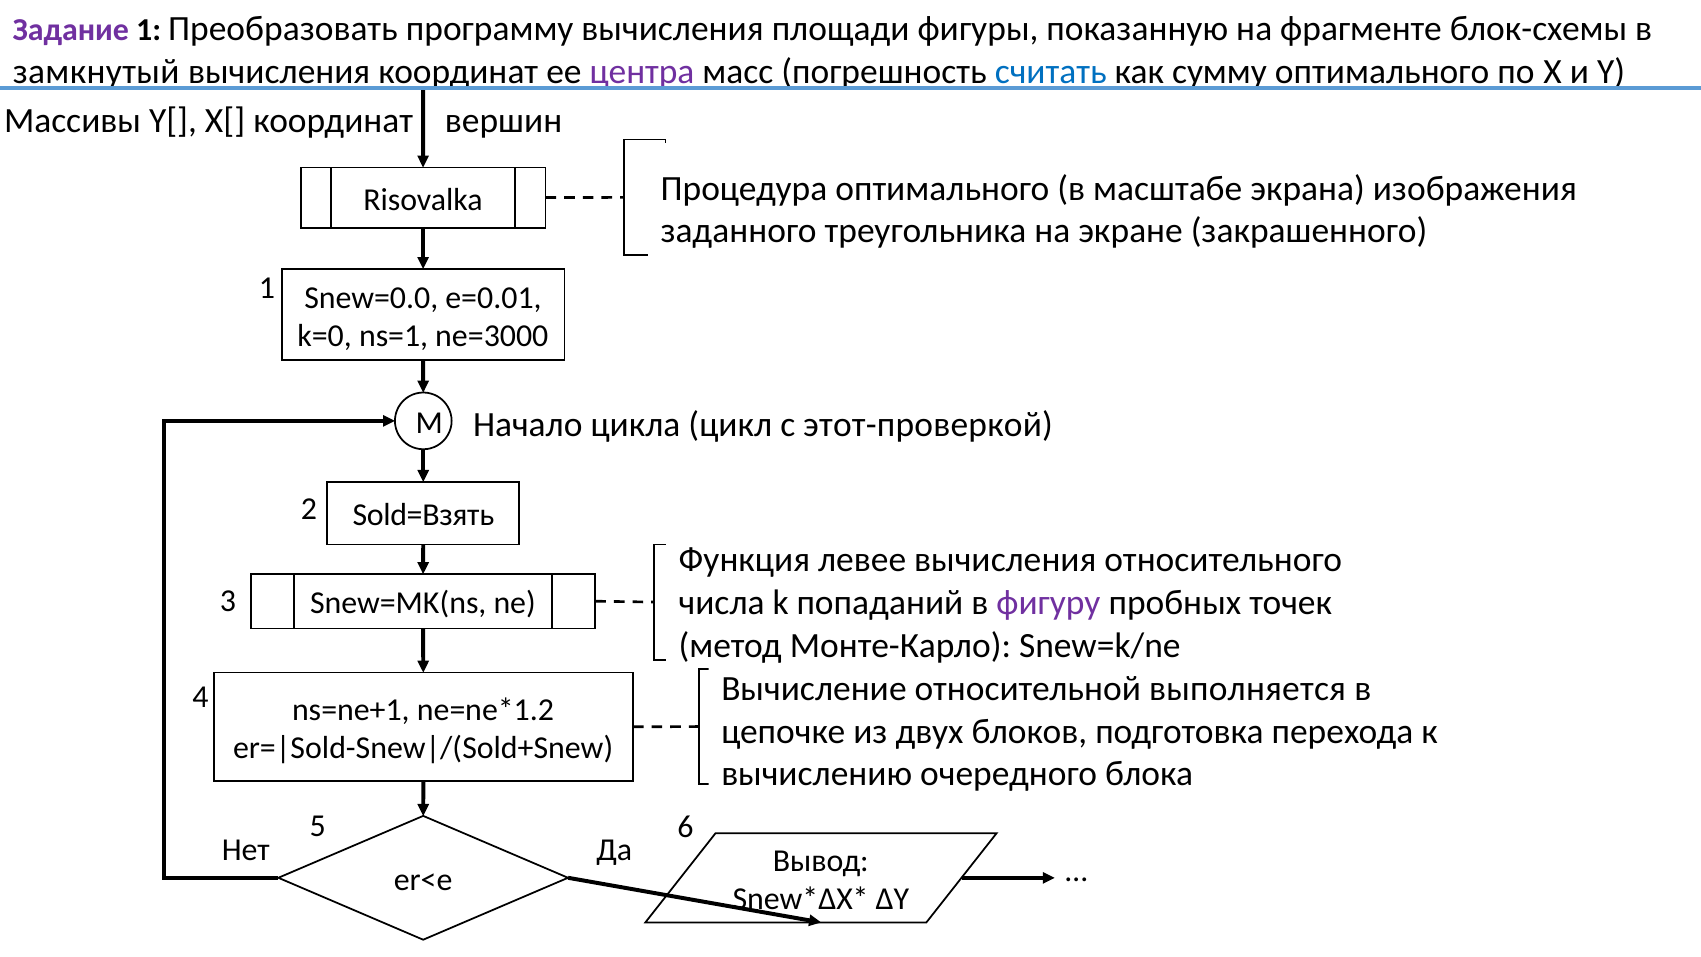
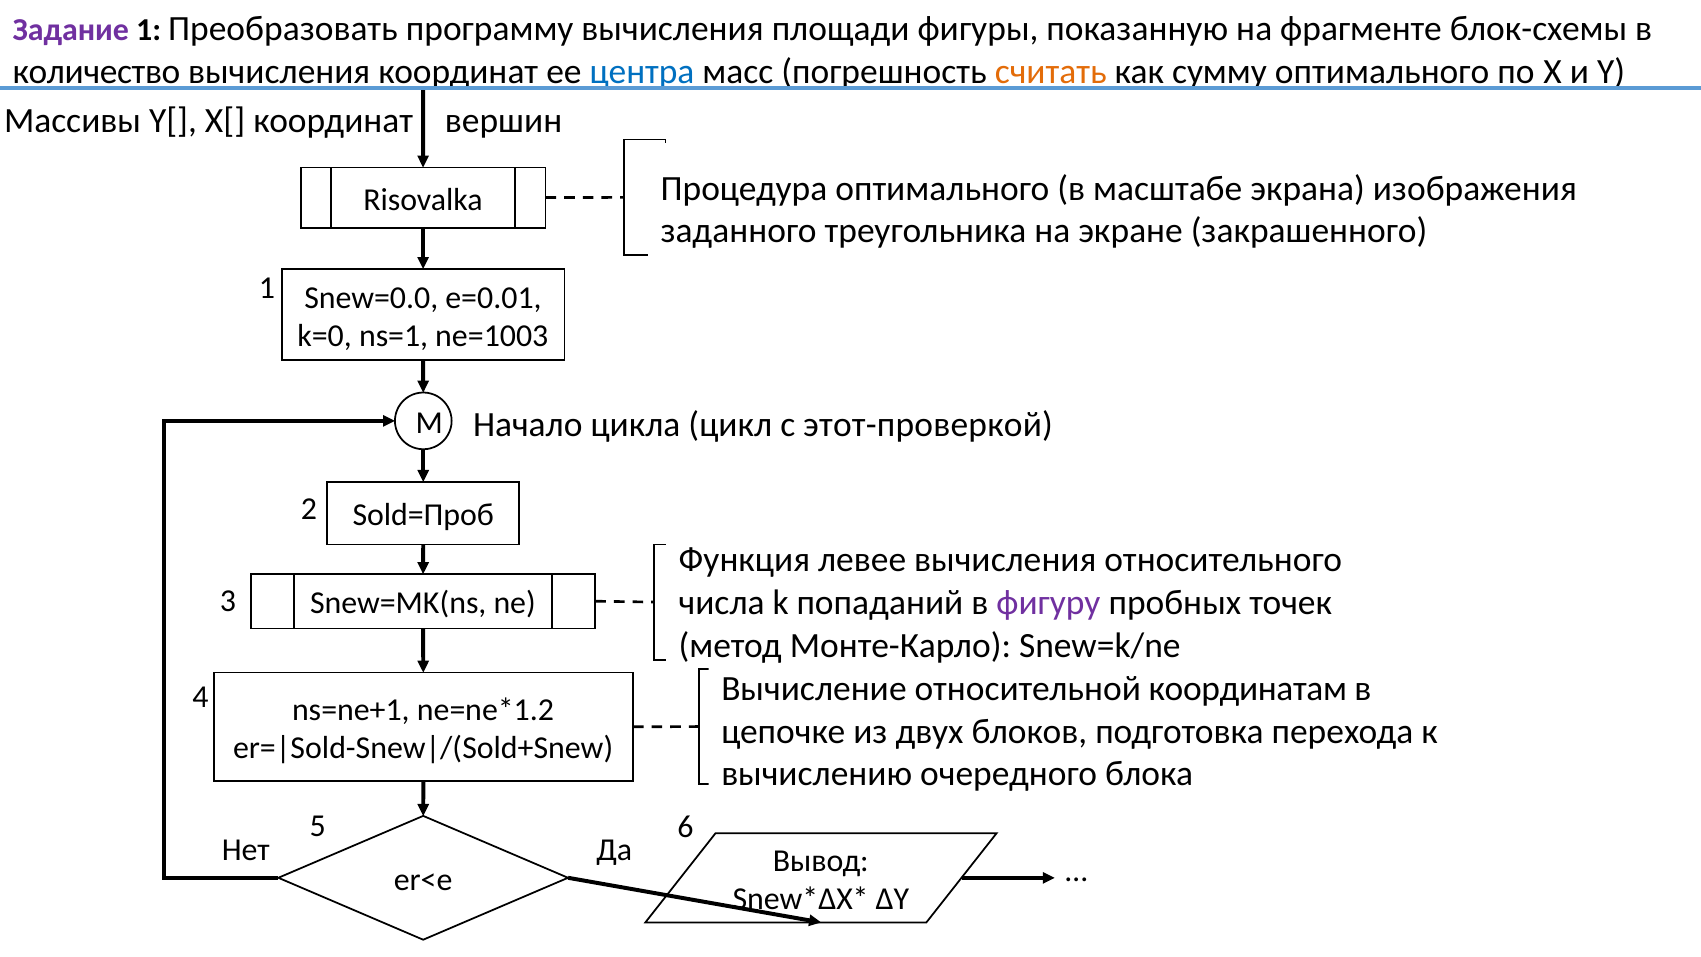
замкнутый: замкнутый -> количество
центра colour: purple -> blue
считать colour: blue -> orange
ne=3000: ne=3000 -> ne=1003
Sold=Взять: Sold=Взять -> Sold=Проб
выполняется: выполняется -> координатам
